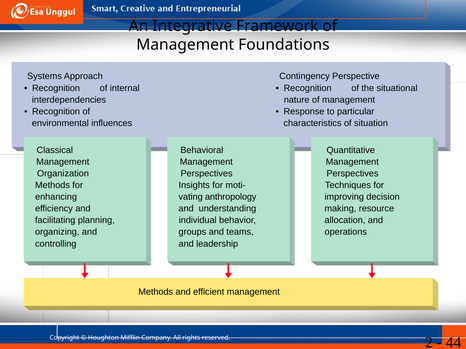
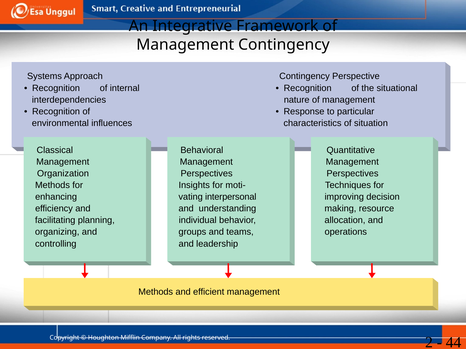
Management Foundations: Foundations -> Contingency
anthropology: anthropology -> interpersonal
